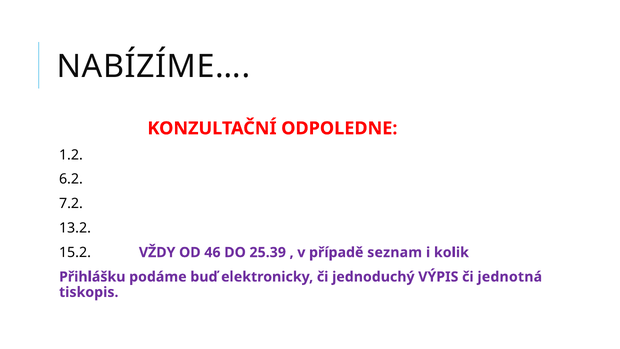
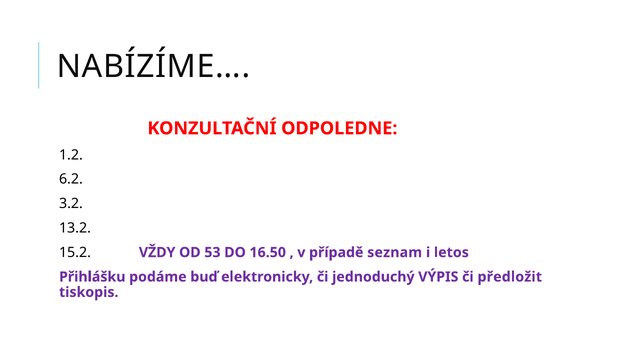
7.2: 7.2 -> 3.2
46: 46 -> 53
25.39: 25.39 -> 16.50
kolik: kolik -> letos
jednotná: jednotná -> předložit
